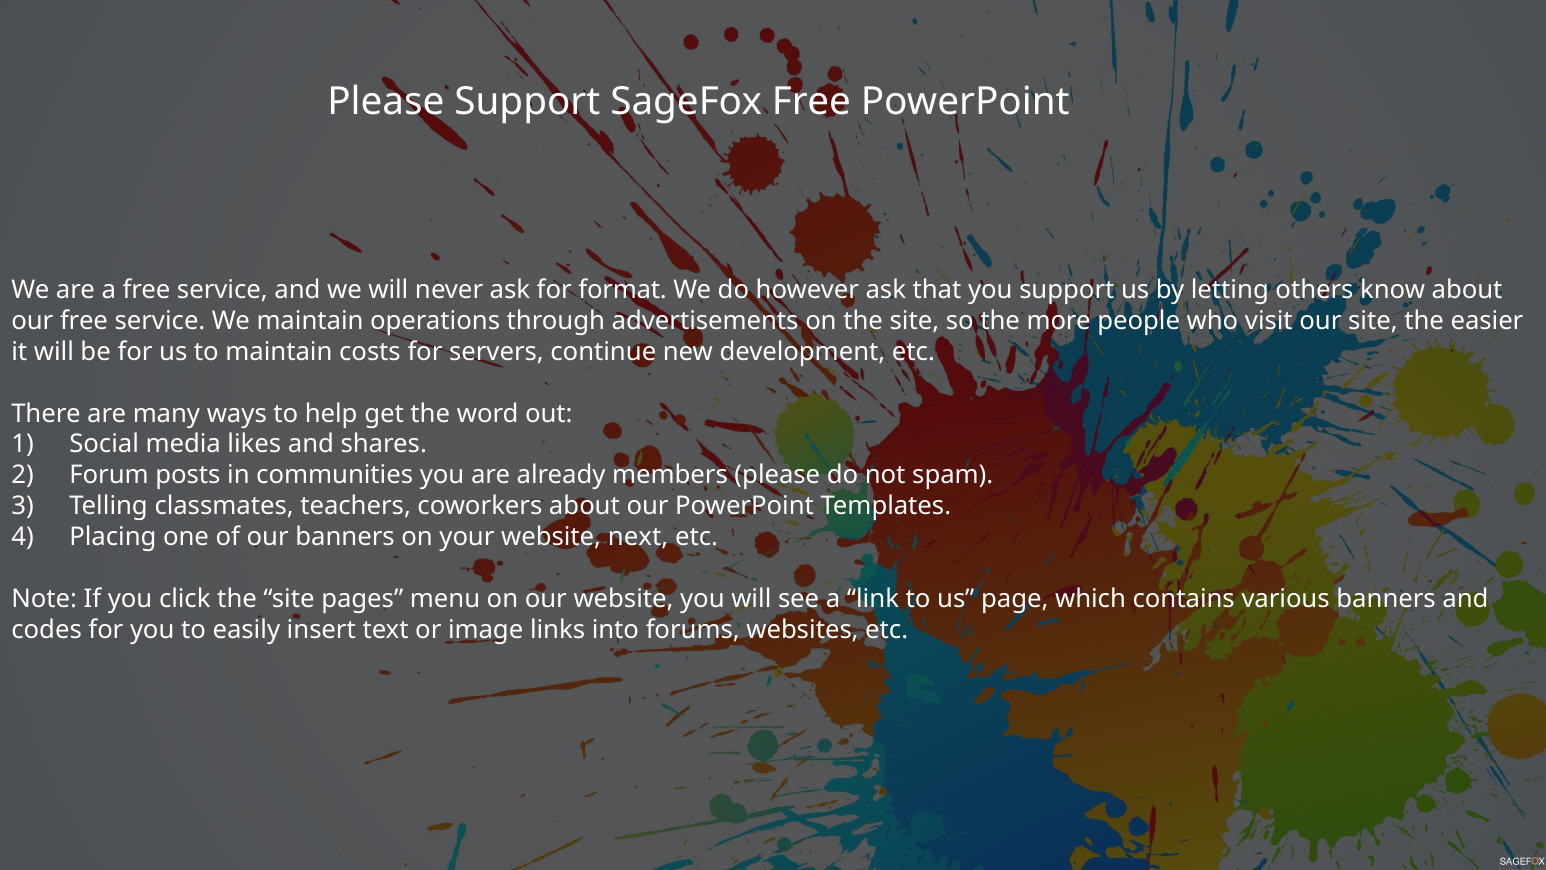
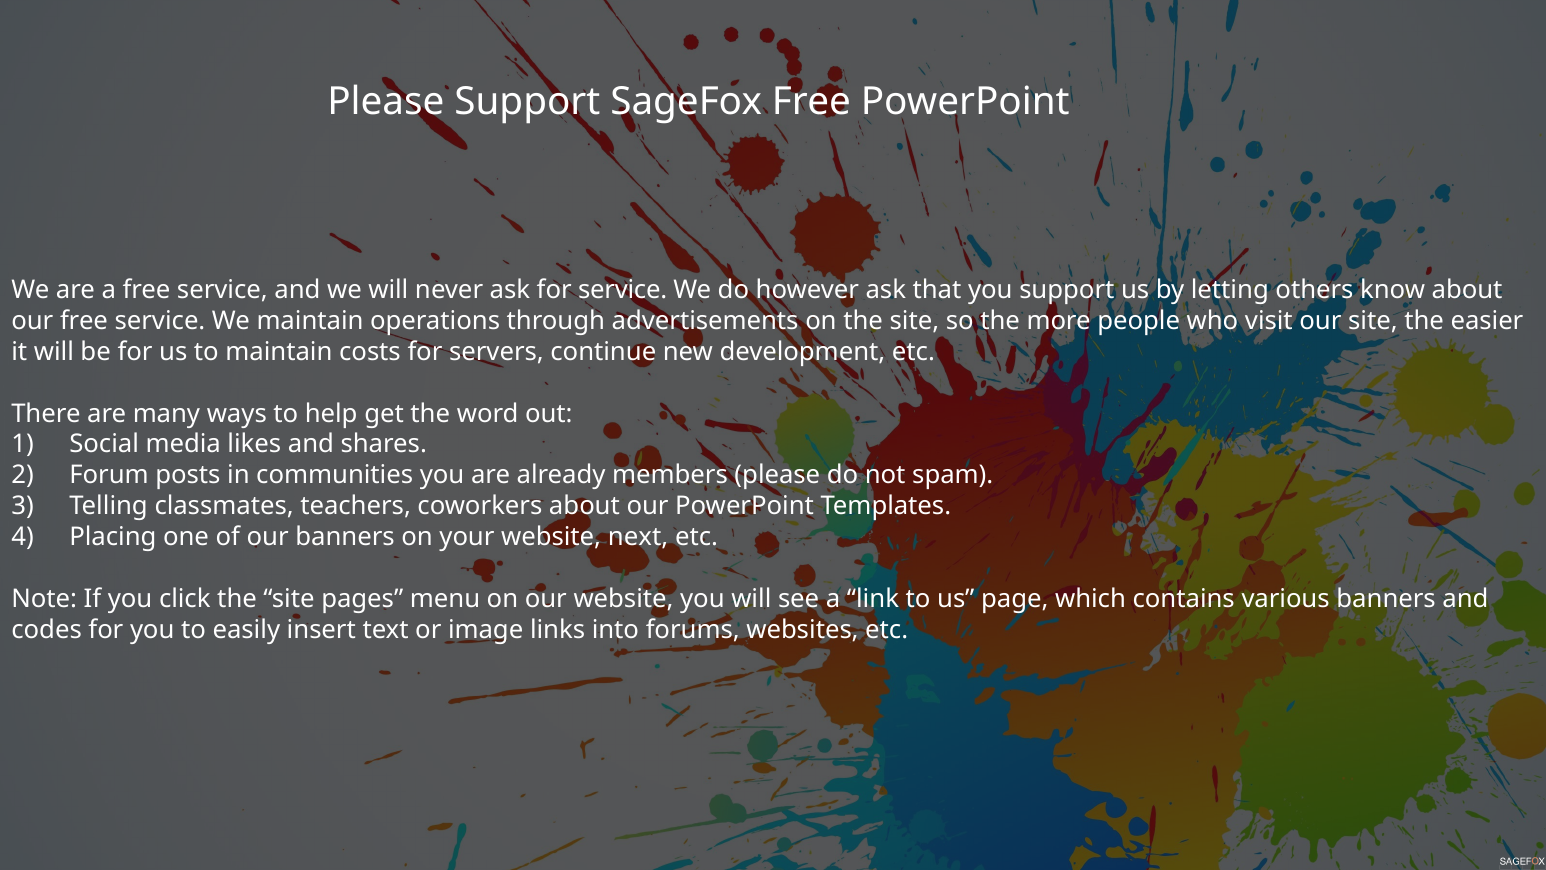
for format: format -> service
